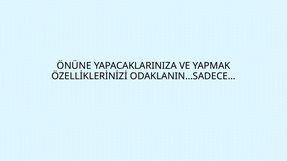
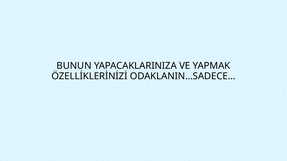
ÖNÜNE: ÖNÜNE -> BUNUN
